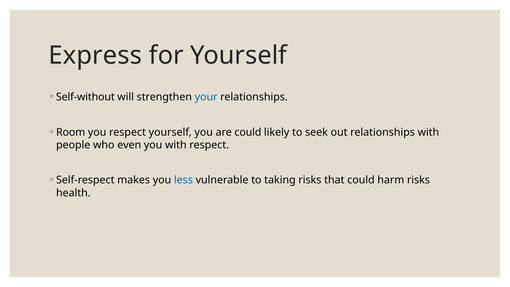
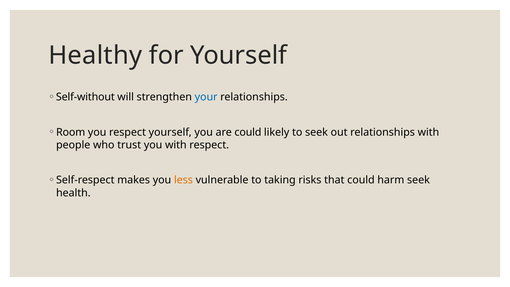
Express: Express -> Healthy
even: even -> trust
less colour: blue -> orange
harm risks: risks -> seek
